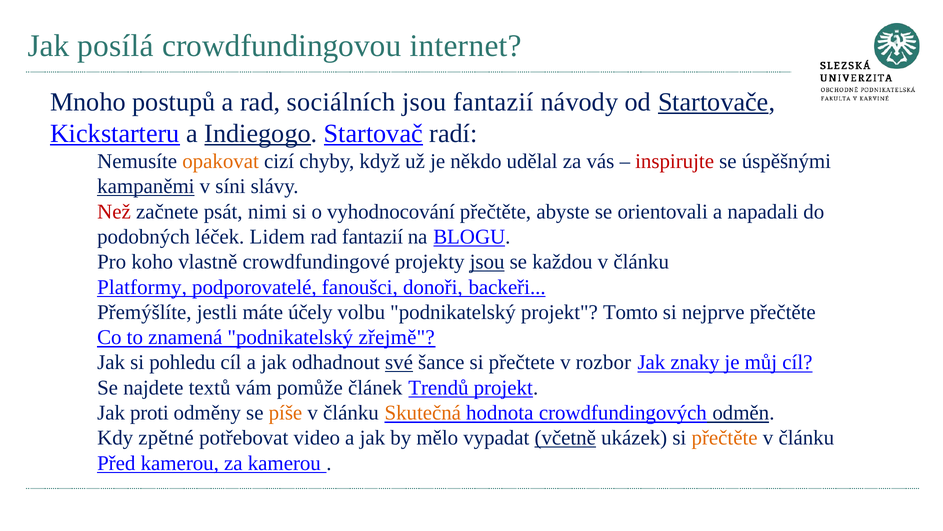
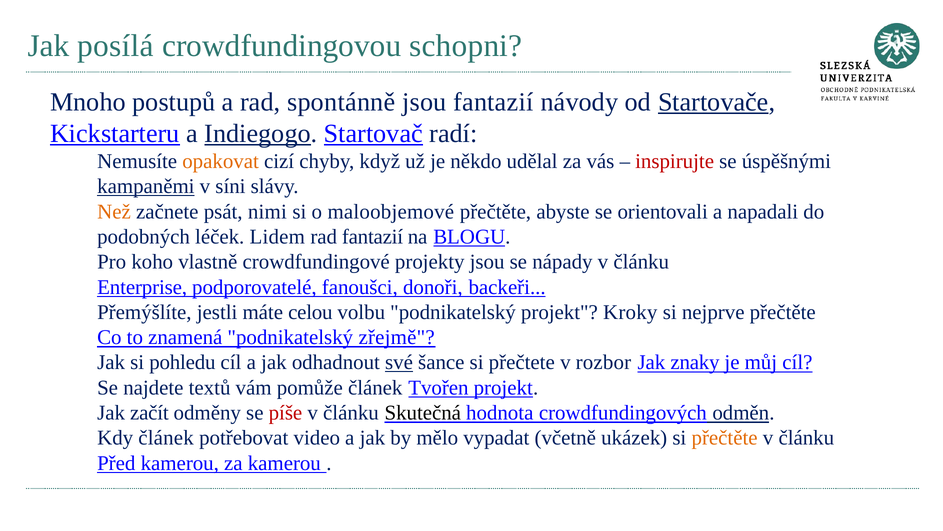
internet: internet -> schopni
sociálních: sociálních -> spontánně
Než colour: red -> orange
vyhodnocování: vyhodnocování -> maloobjemové
jsou at (487, 262) underline: present -> none
každou: každou -> nápady
Platformy: Platformy -> Enterprise
účely: účely -> celou
Tomto: Tomto -> Kroky
Trendů: Trendů -> Tvořen
proti: proti -> začít
píše colour: orange -> red
Skutečná colour: orange -> black
Kdy zpětné: zpětné -> článek
včetně underline: present -> none
